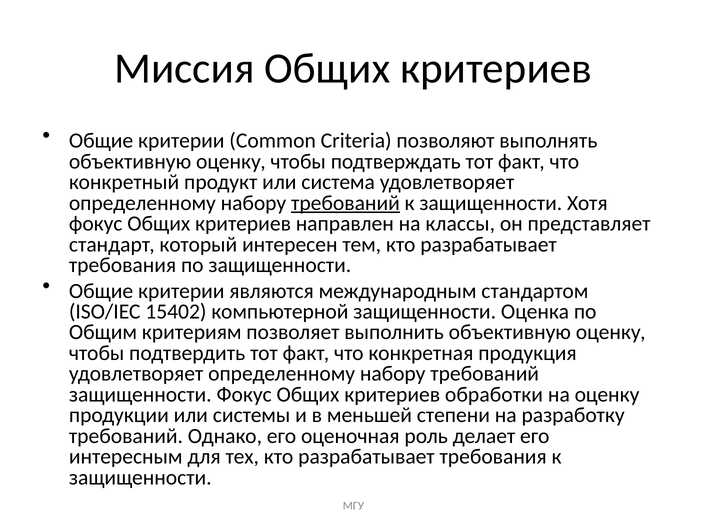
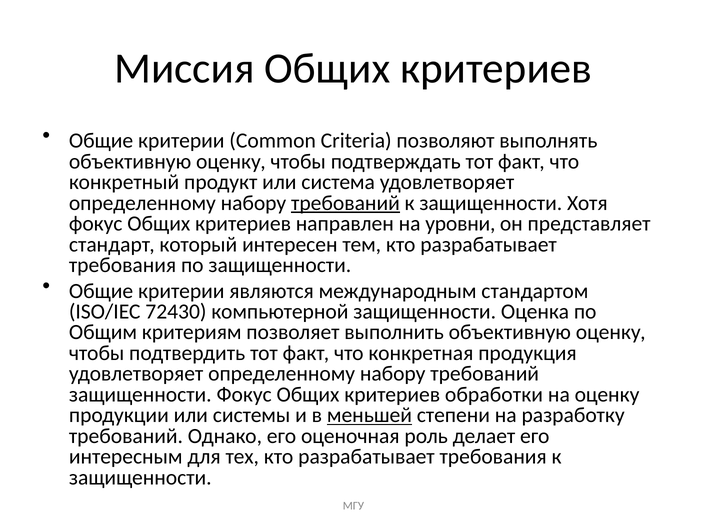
классы: классы -> уровни
15402: 15402 -> 72430
меньшей underline: none -> present
